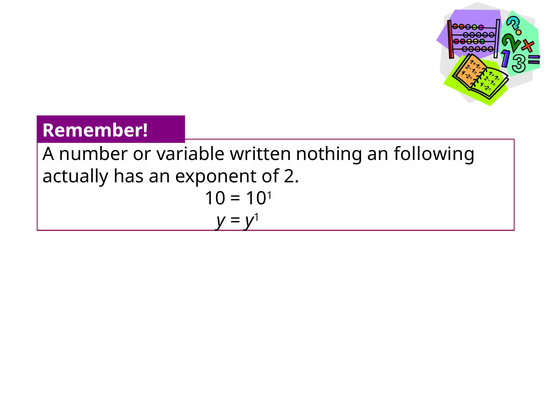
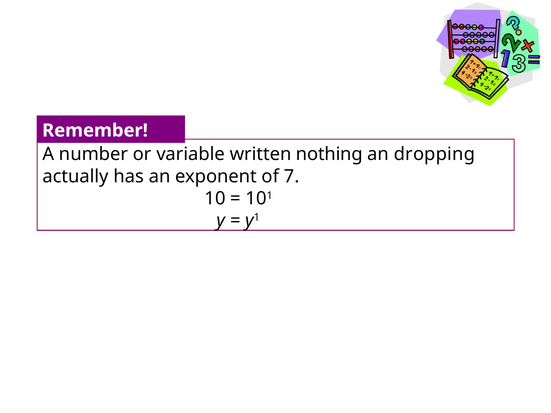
following: following -> dropping
2: 2 -> 7
